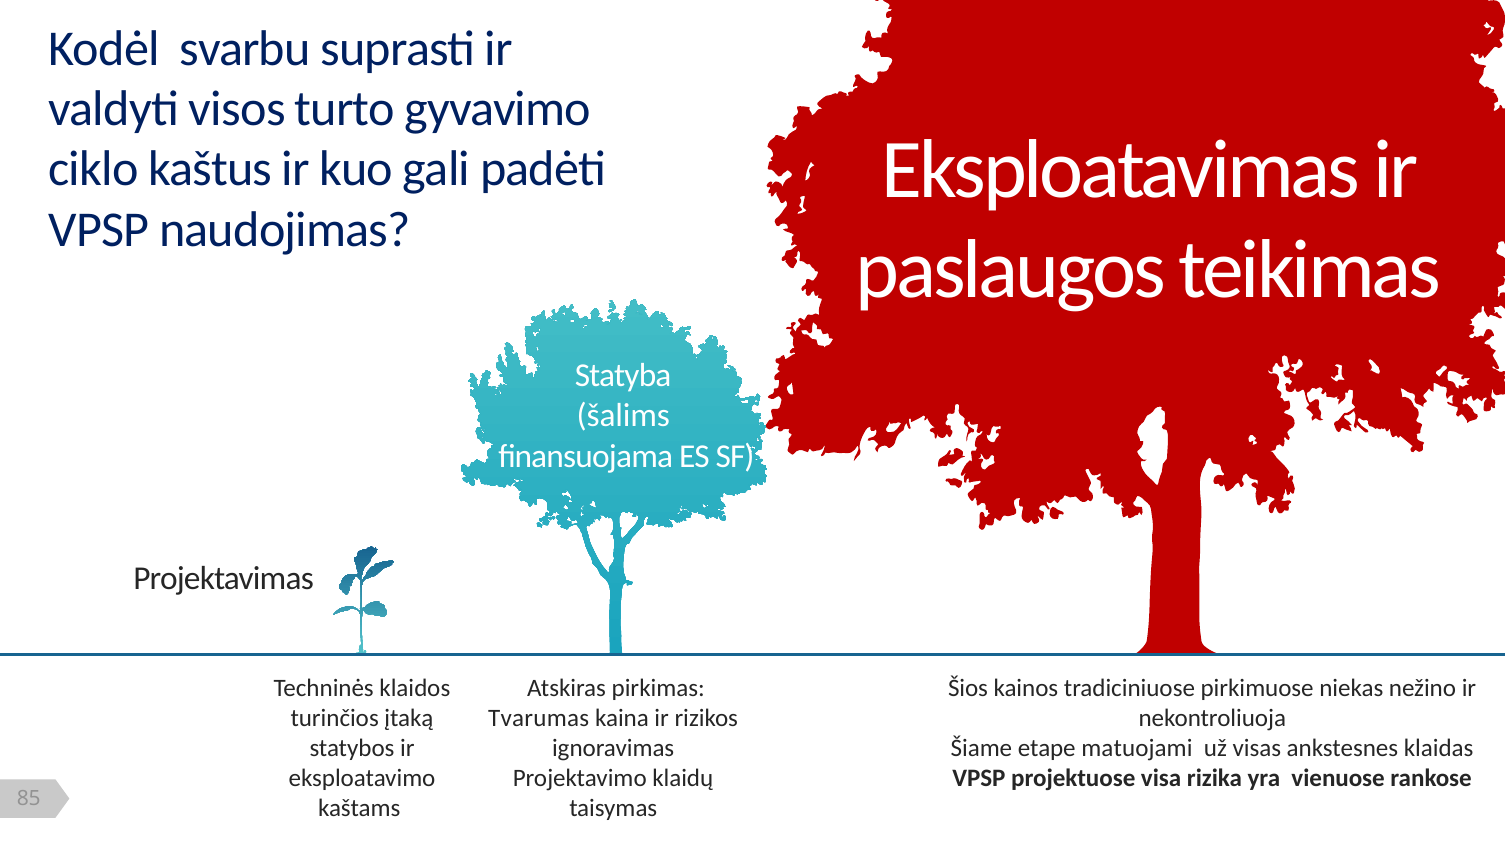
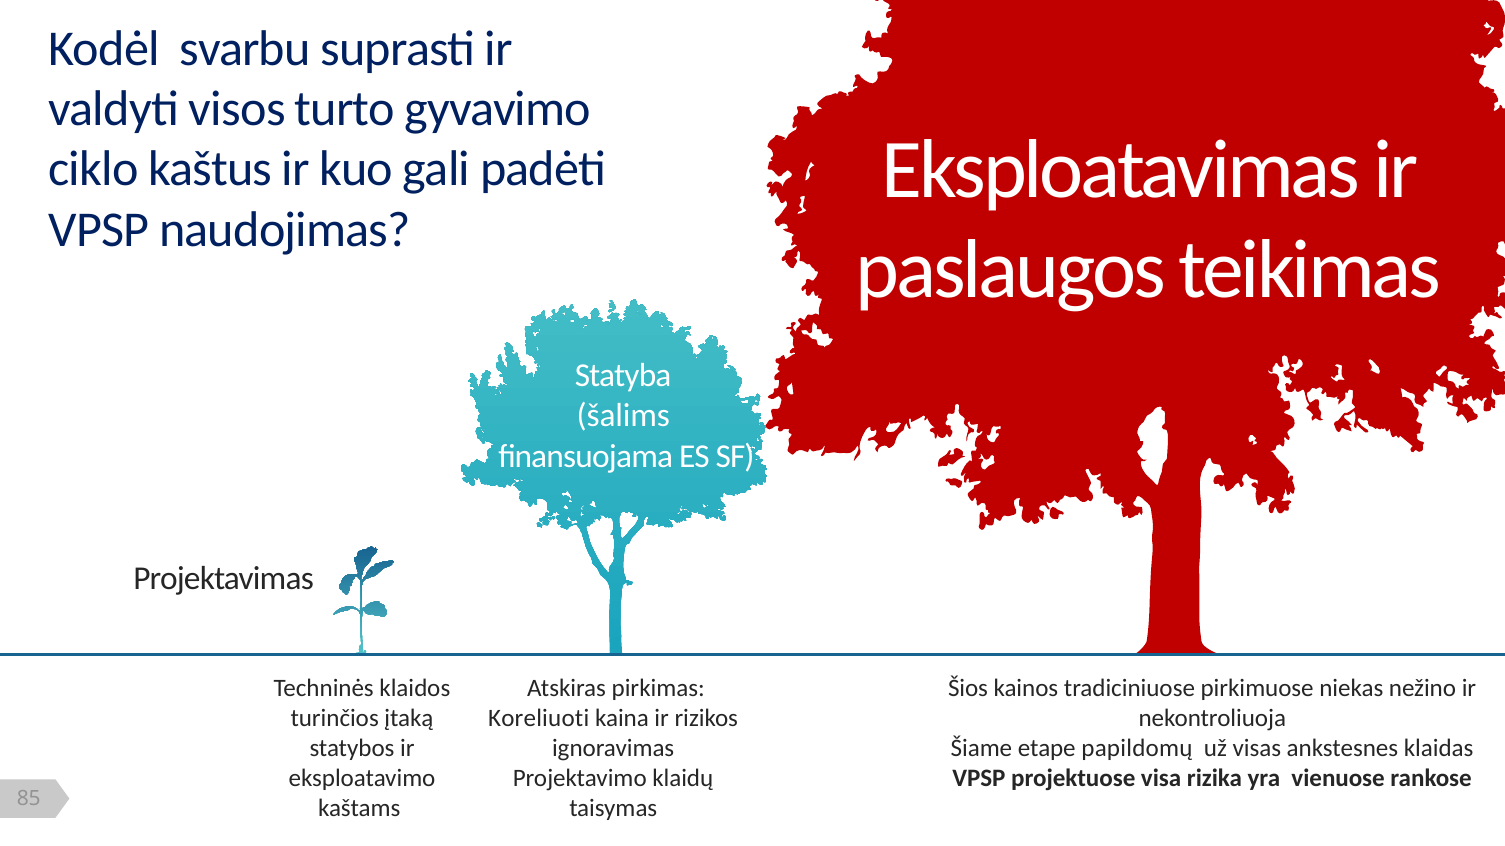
Tvarumas: Tvarumas -> Koreliuoti
matuojami: matuojami -> papildomų
